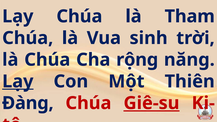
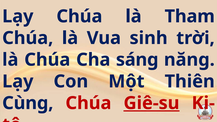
rộng: rộng -> sáng
Lạy at (18, 81) underline: present -> none
Đàng: Đàng -> Cùng
